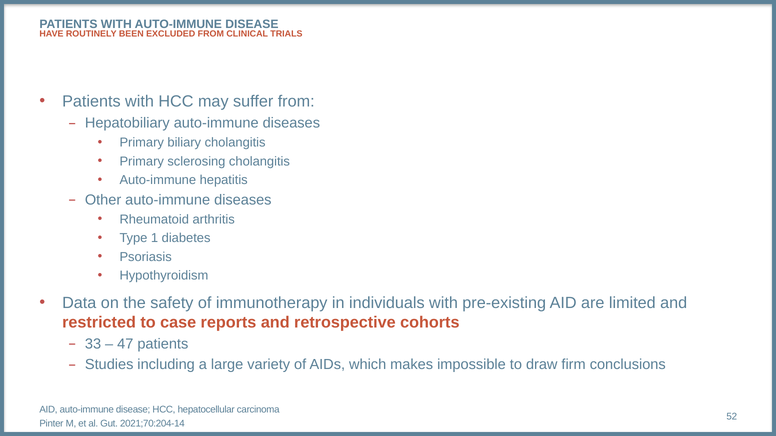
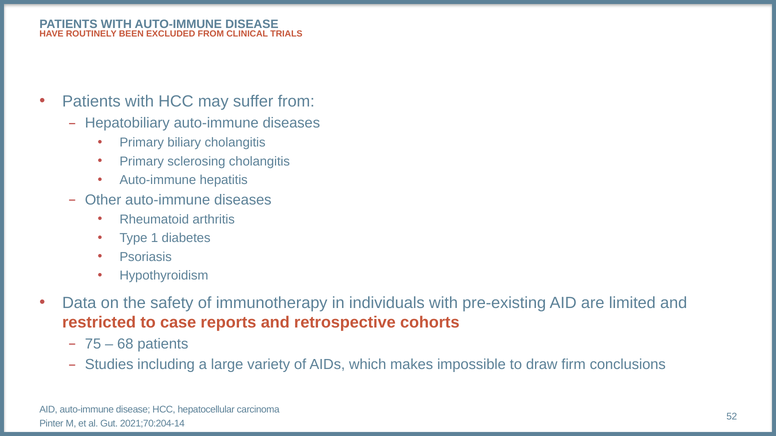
33: 33 -> 75
47: 47 -> 68
